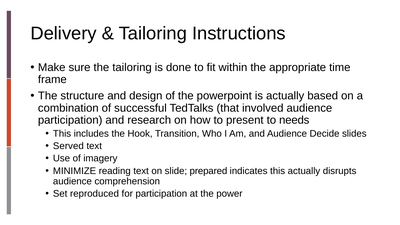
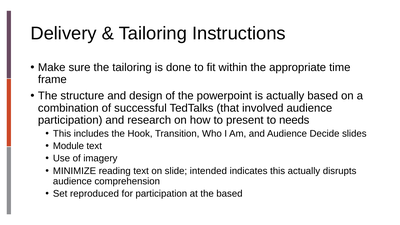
Served: Served -> Module
prepared: prepared -> intended
the power: power -> based
